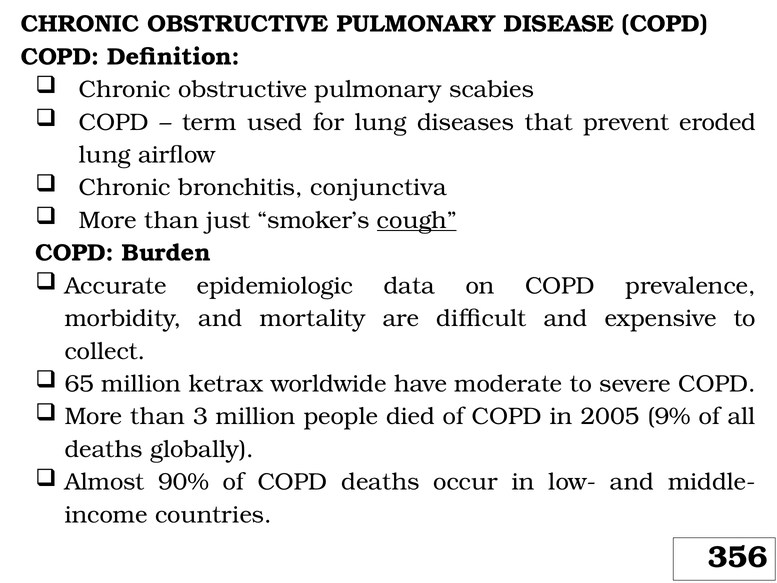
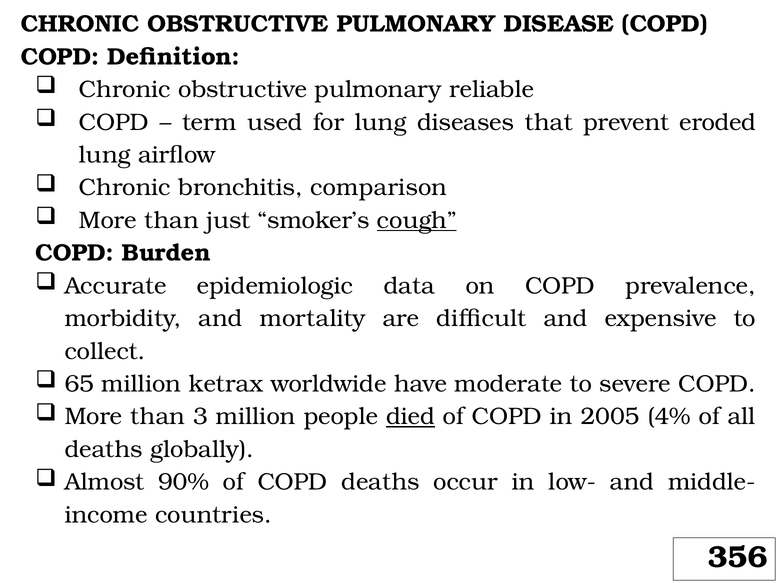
scabies: scabies -> reliable
conjunctiva: conjunctiva -> comparison
died underline: none -> present
9%: 9% -> 4%
